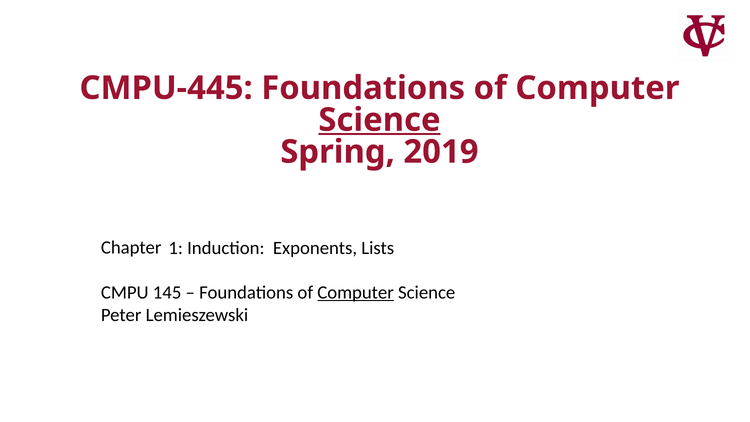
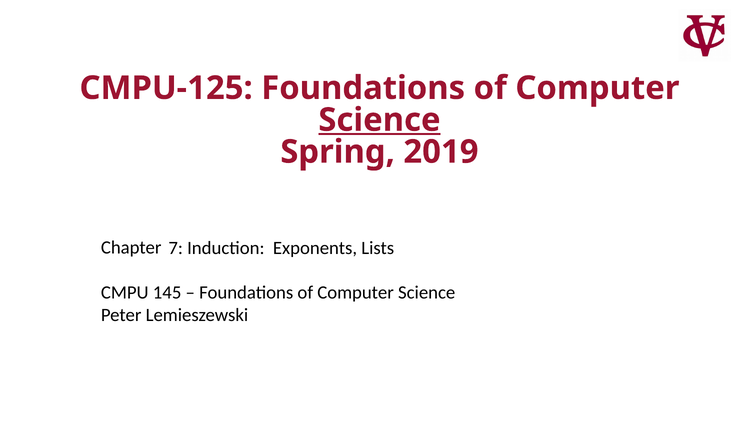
CMPU-445: CMPU-445 -> CMPU-125
1: 1 -> 7
Computer at (356, 292) underline: present -> none
